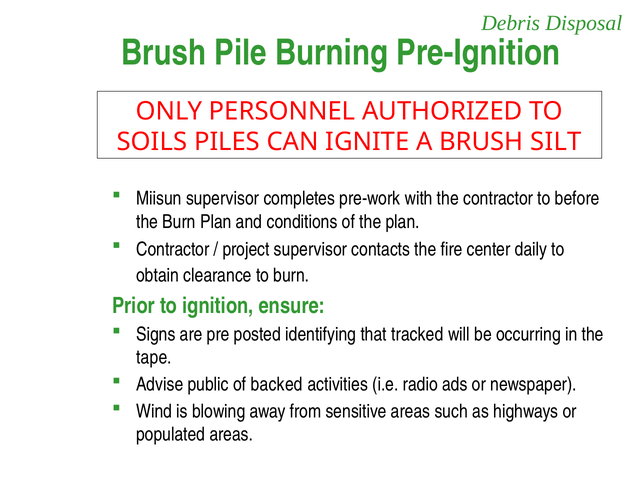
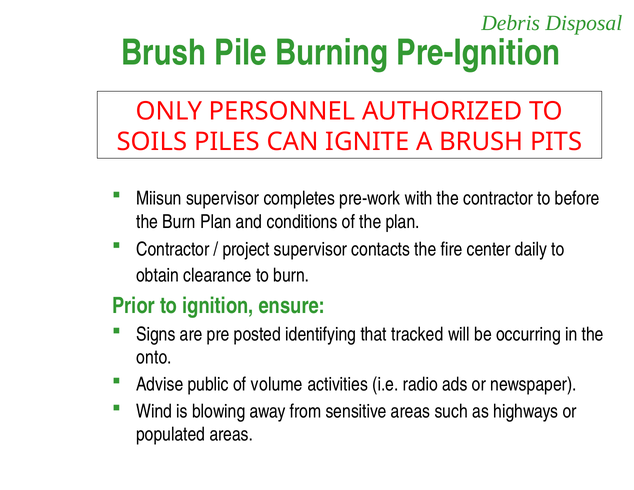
SILT: SILT -> PITS
tape: tape -> onto
backed: backed -> volume
